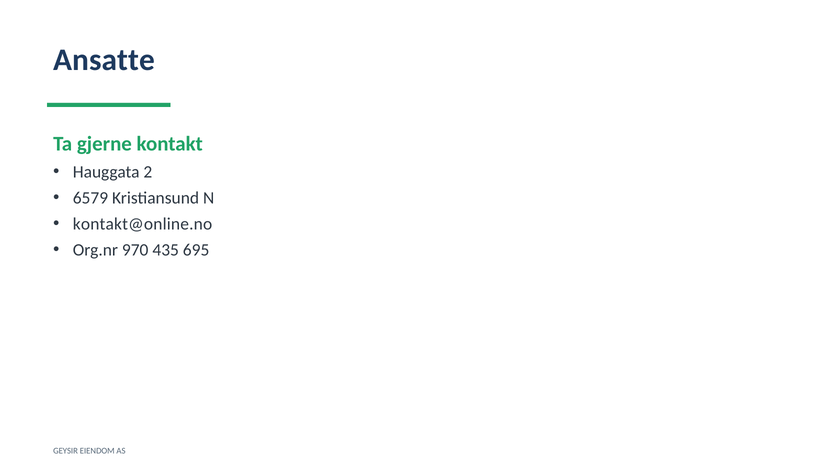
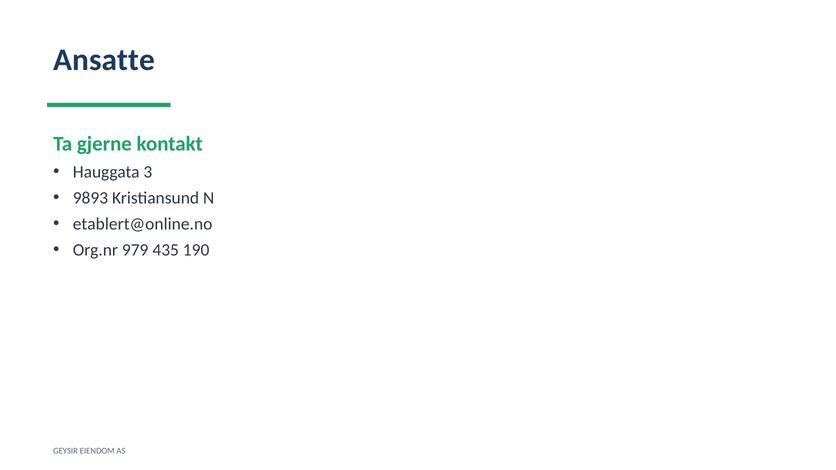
2: 2 -> 3
6579: 6579 -> 9893
kontakt@online.no: kontakt@online.no -> etablert@online.no
970: 970 -> 979
695: 695 -> 190
